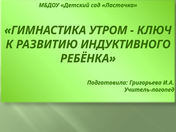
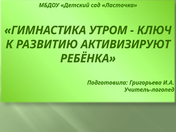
ИНДУКТИВНОГО: ИНДУКТИВНОГО -> АКТИВИЗИРУЮТ
